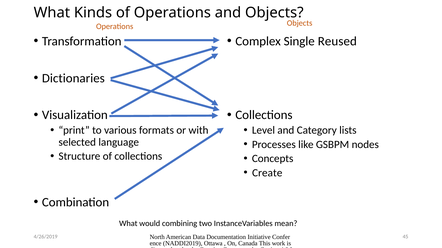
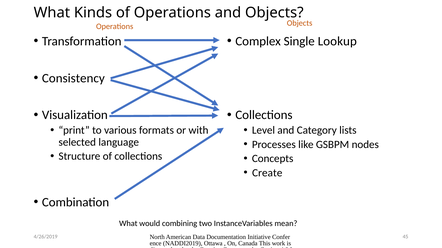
Reused: Reused -> Lookup
Dictionaries: Dictionaries -> Consistency
